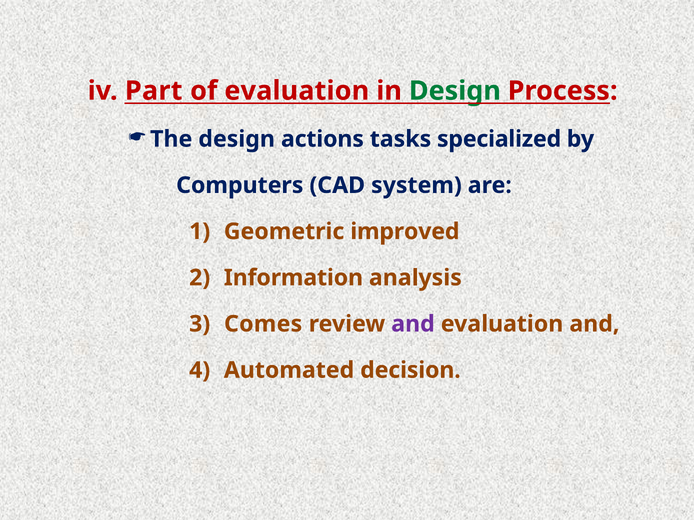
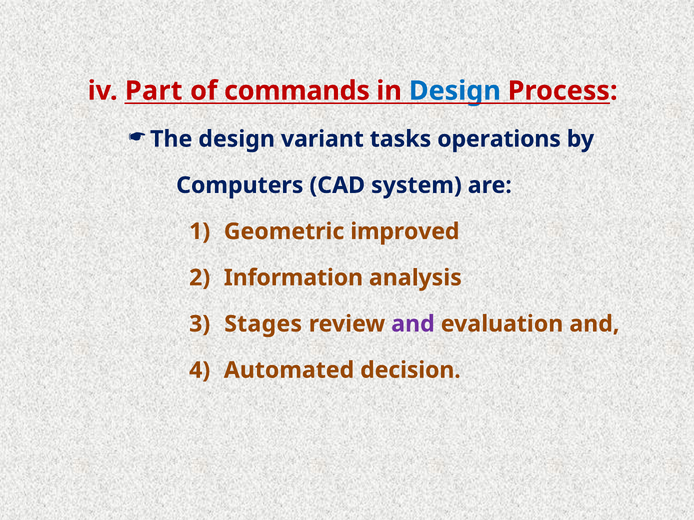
of evaluation: evaluation -> commands
Design at (455, 91) colour: green -> blue
actions: actions -> variant
specialized: specialized -> operations
Comes: Comes -> Stages
